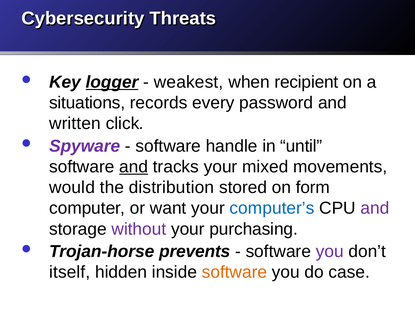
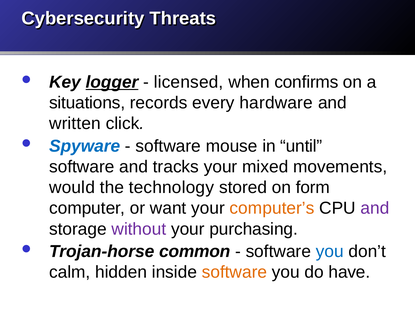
weakest: weakest -> licensed
recipient: recipient -> confirms
password: password -> hardware
Spyware colour: purple -> blue
handle: handle -> mouse
and at (134, 167) underline: present -> none
distribution: distribution -> technology
computer’s colour: blue -> orange
prevents: prevents -> common
you at (330, 252) colour: purple -> blue
itself: itself -> calm
case: case -> have
